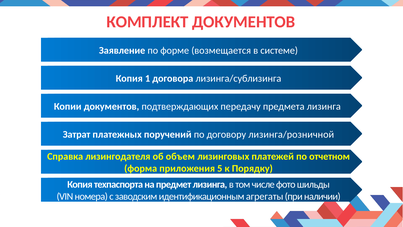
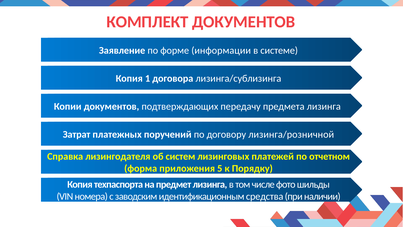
возмещается: возмещается -> информации
объем: объем -> систем
агрегаты: агрегаты -> средства
